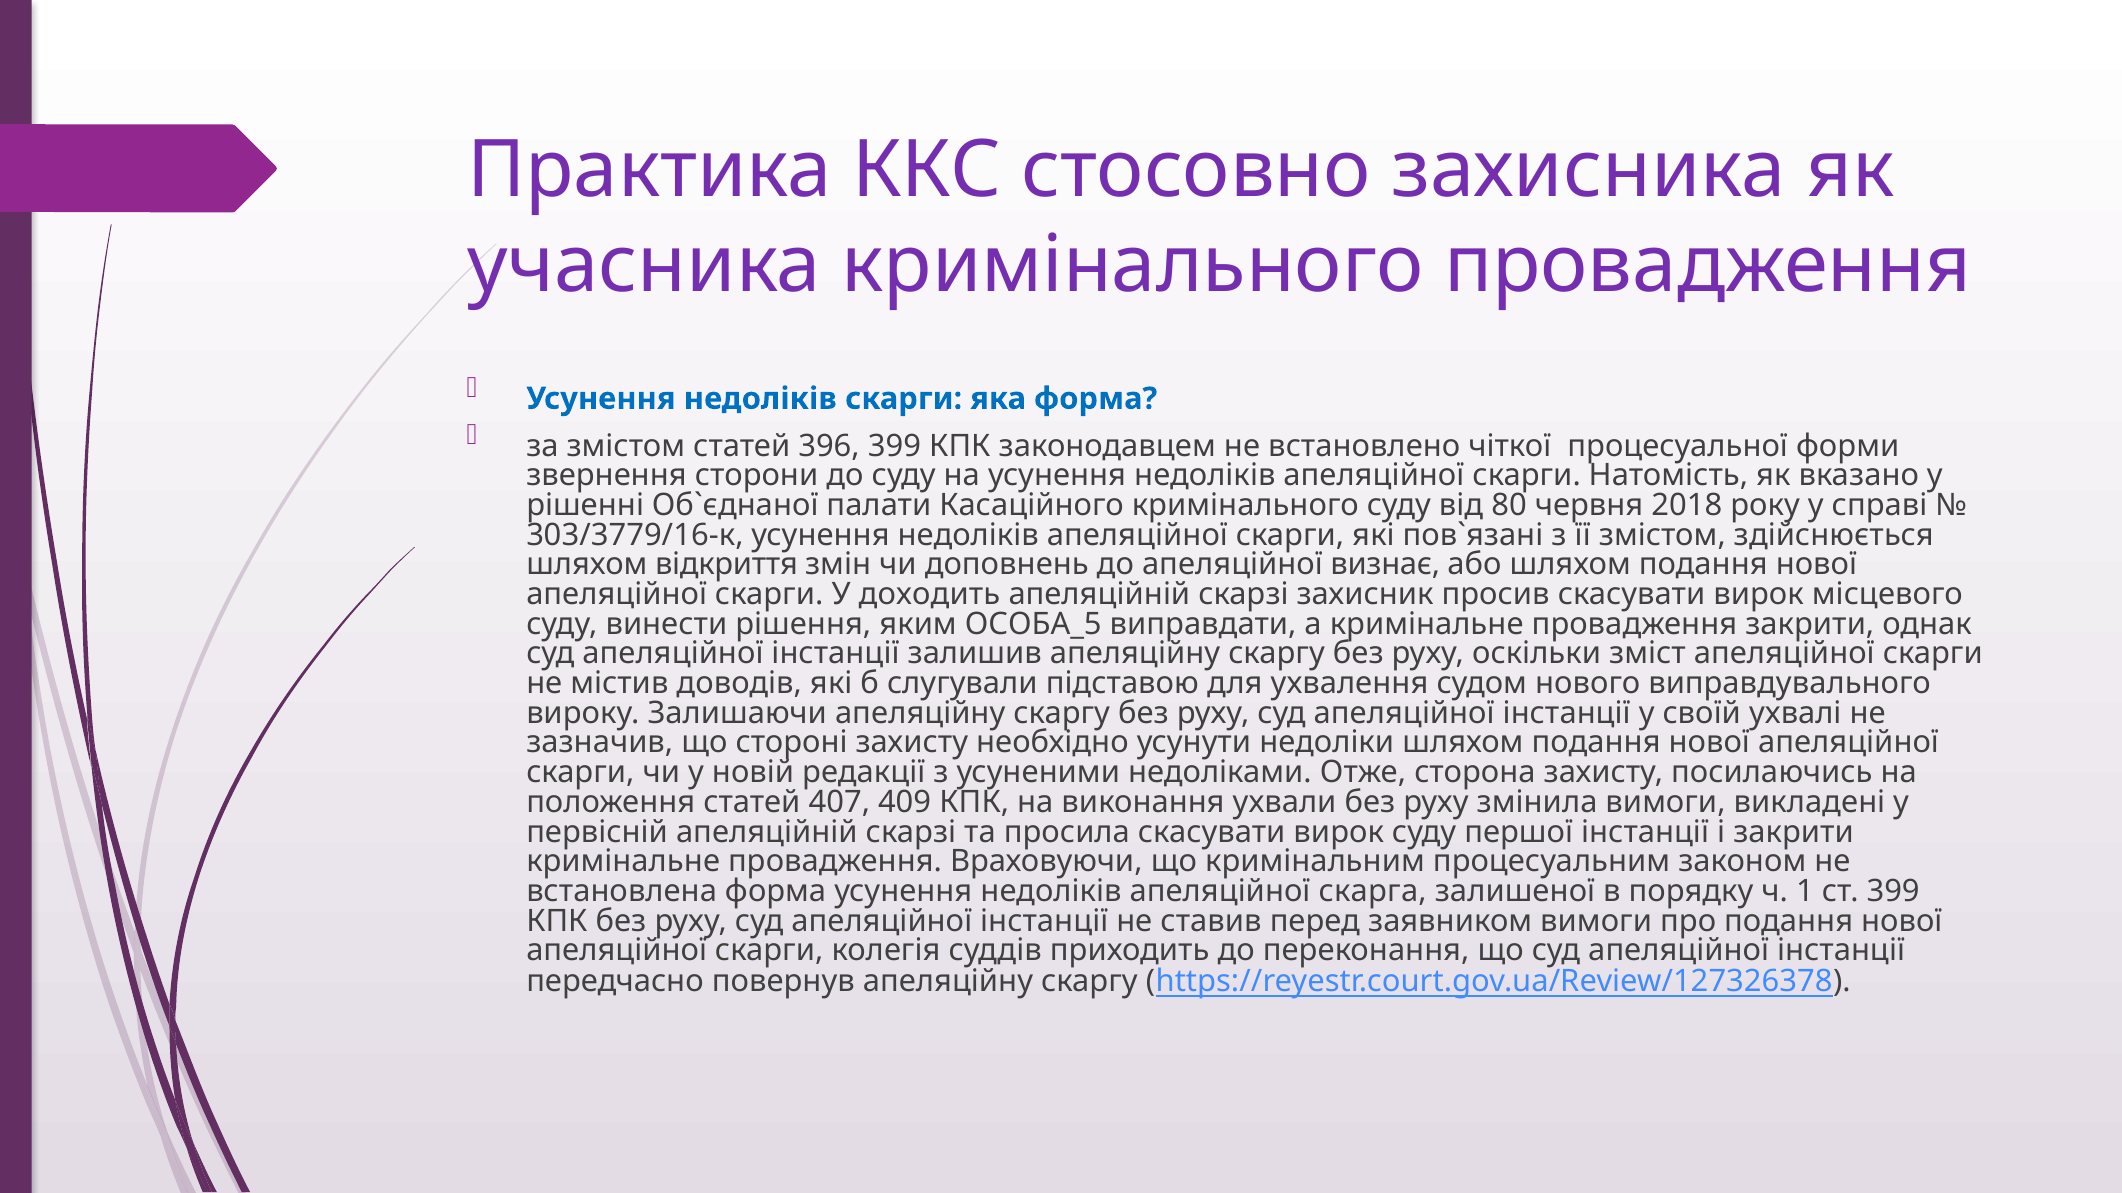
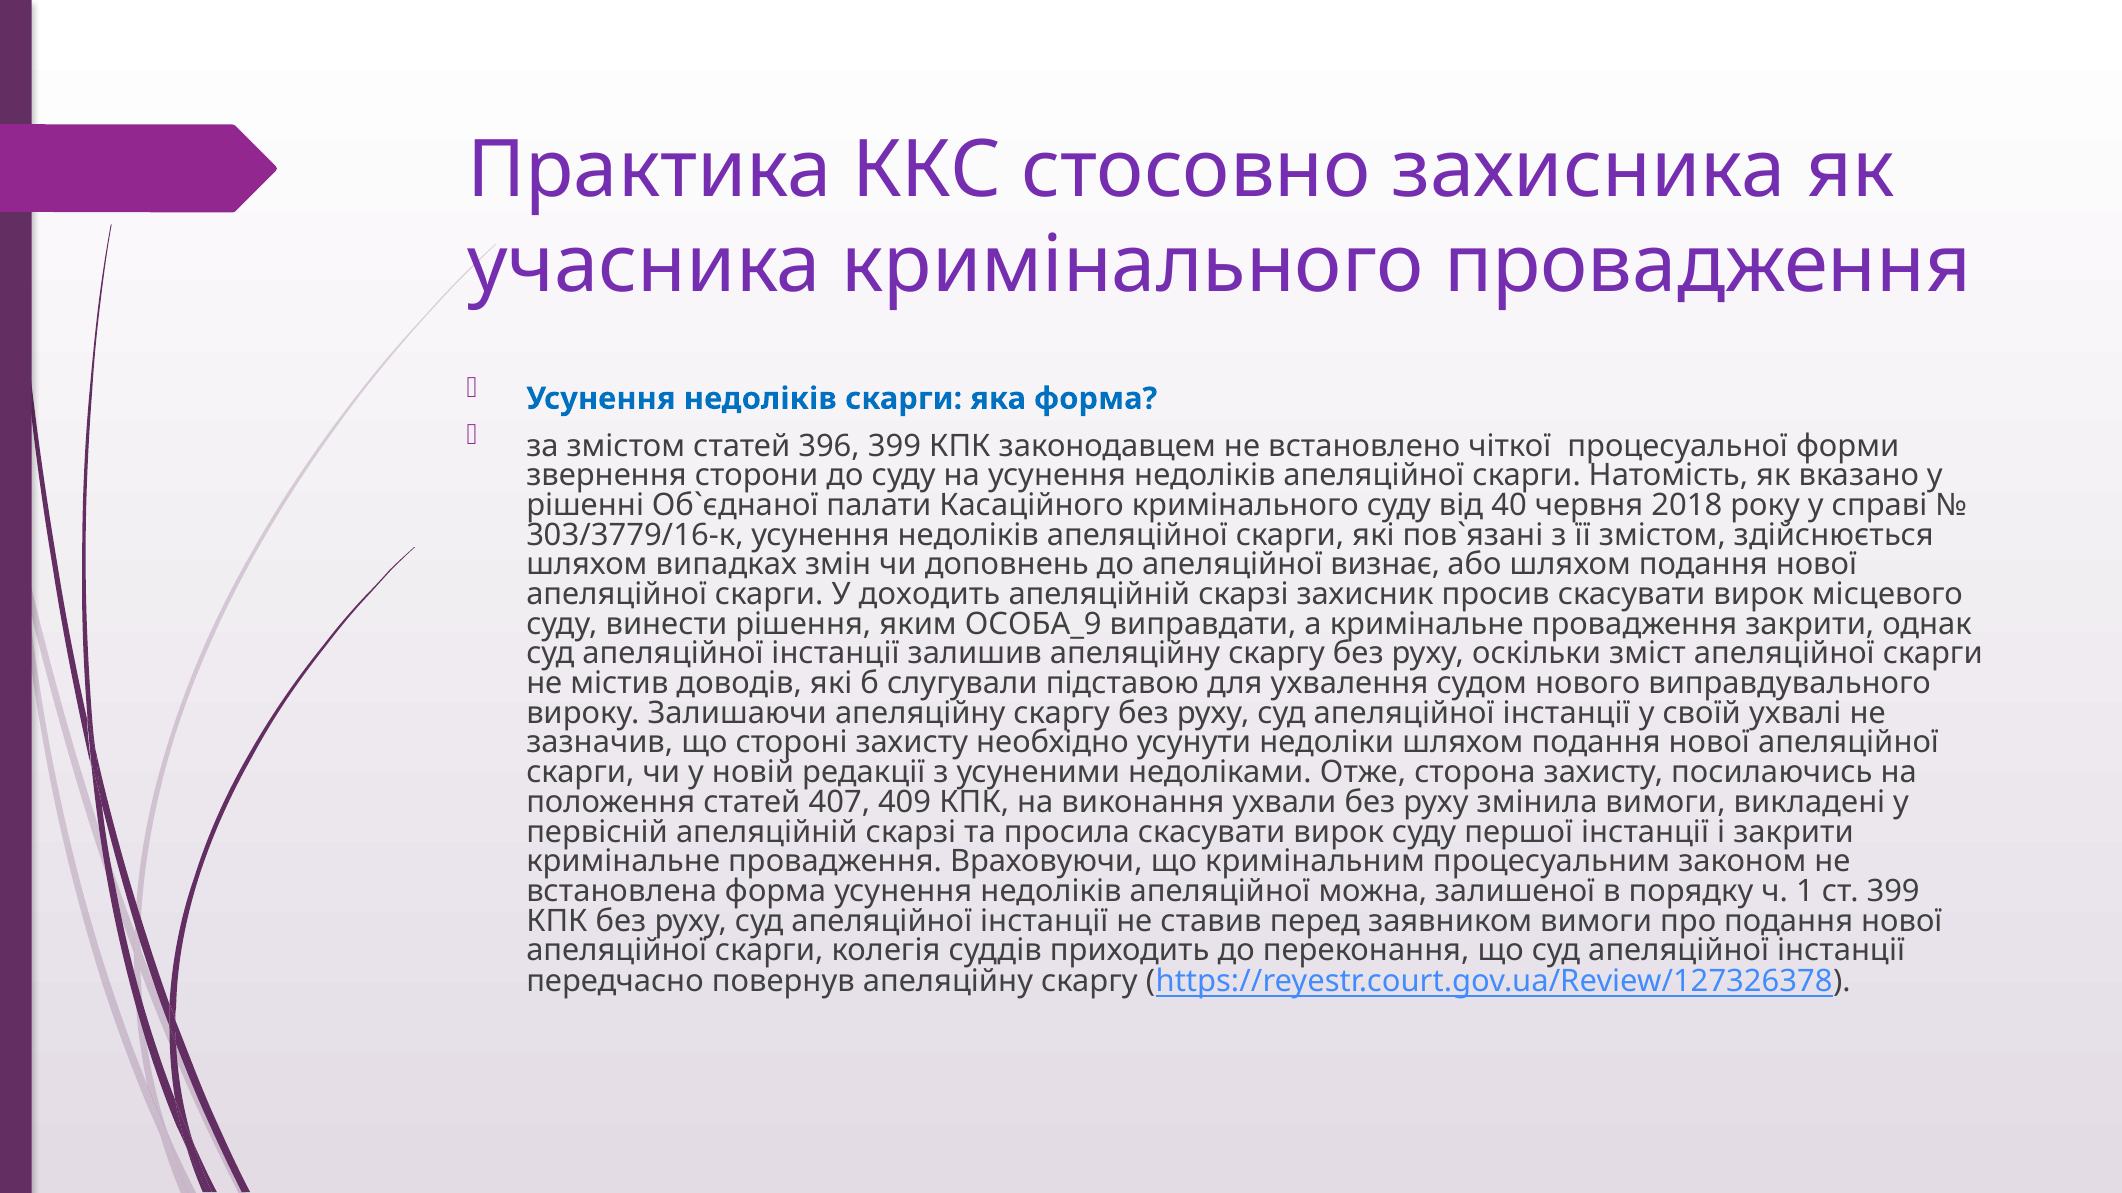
80: 80 -> 40
відкриття: відкриття -> випадках
ОСОБА_5: ОСОБА_5 -> ОСОБА_9
скарга: скарга -> можна
